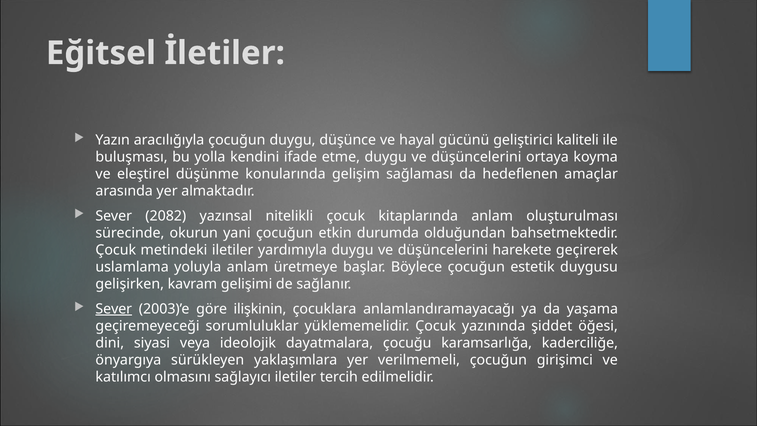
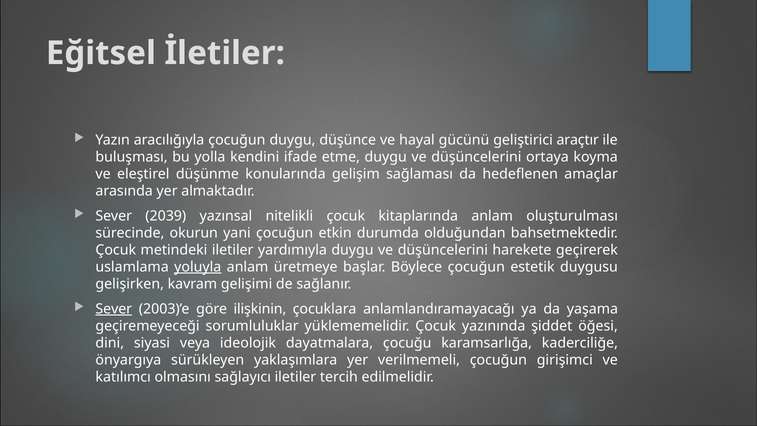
kaliteli: kaliteli -> araçtır
2082: 2082 -> 2039
yoluyla underline: none -> present
